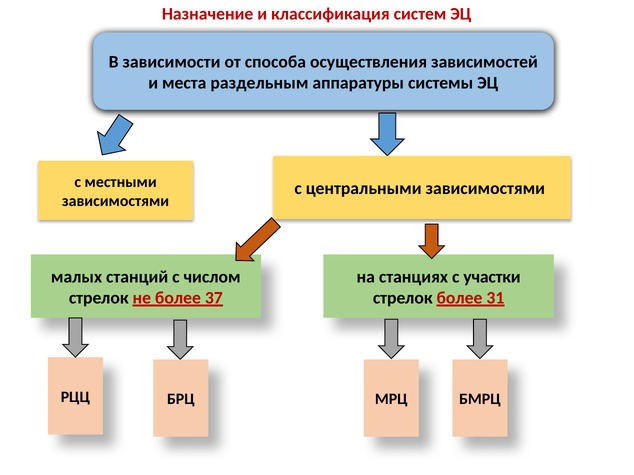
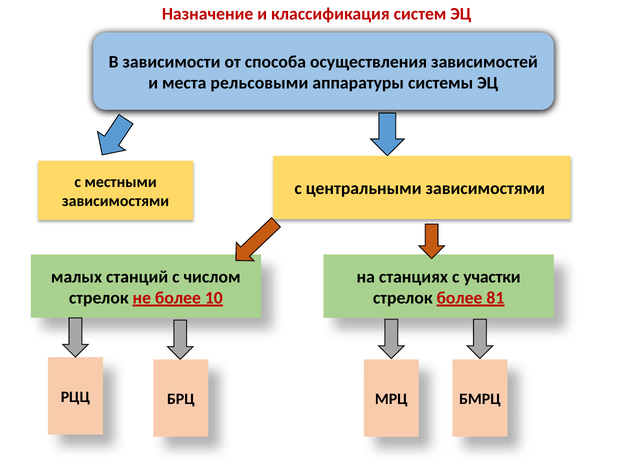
раздельным: раздельным -> рельсовыми
37: 37 -> 10
31: 31 -> 81
